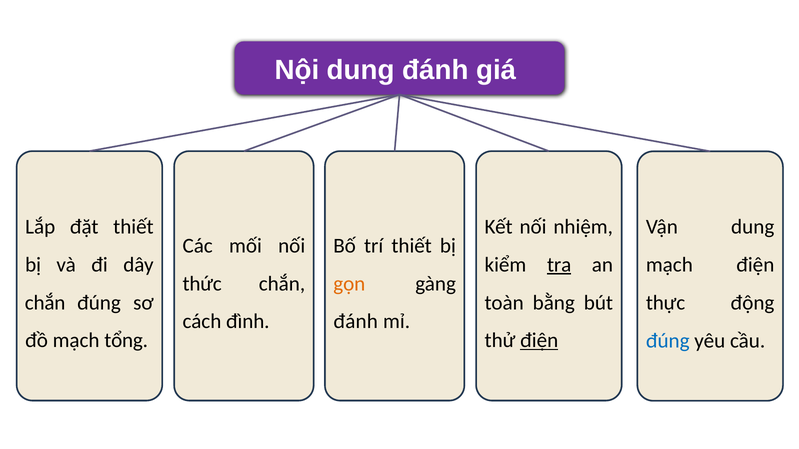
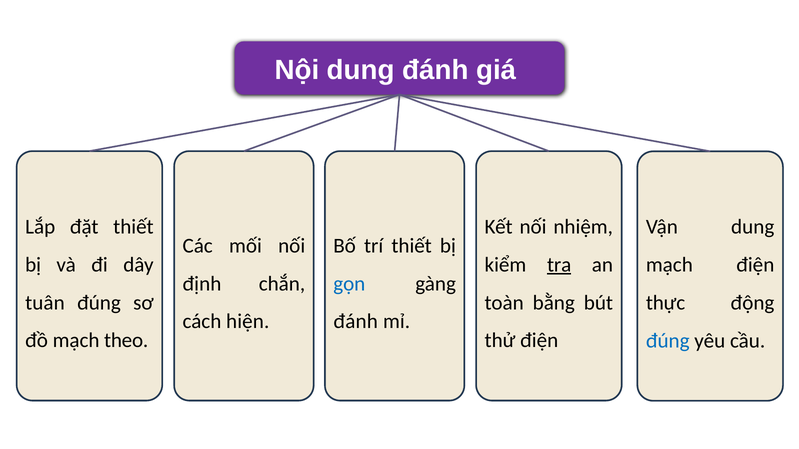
thức: thức -> định
gọn colour: orange -> blue
chắn at (45, 303): chắn -> tuân
đình: đình -> hiện
tổng: tổng -> theo
điện at (539, 341) underline: present -> none
